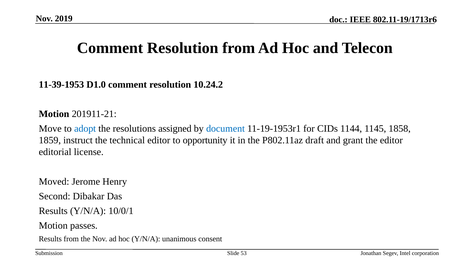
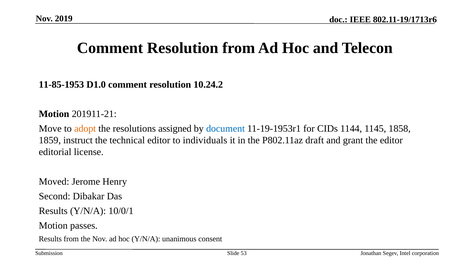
11-39-1953: 11-39-1953 -> 11-85-1953
adopt colour: blue -> orange
opportunity: opportunity -> individuals
